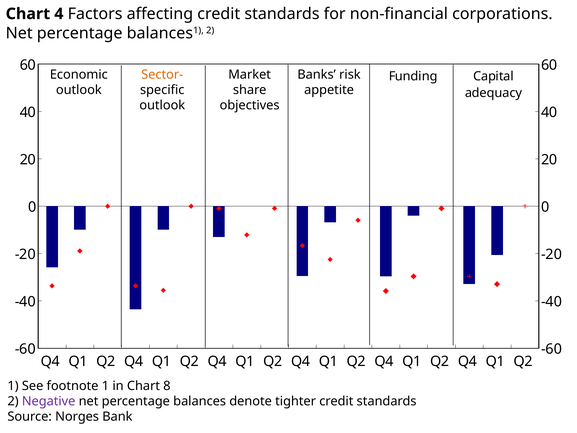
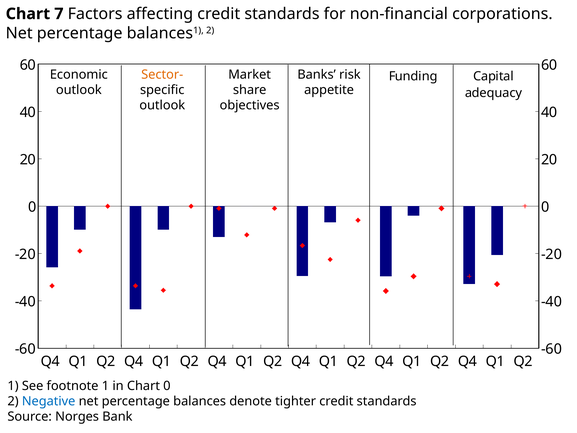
4: 4 -> 7
Chart 8: 8 -> 0
Negative colour: purple -> blue
